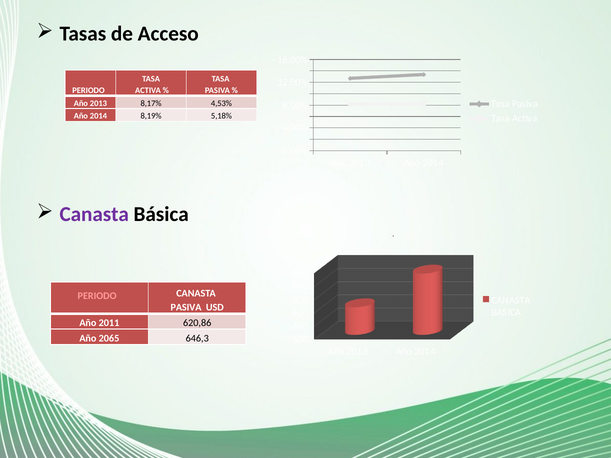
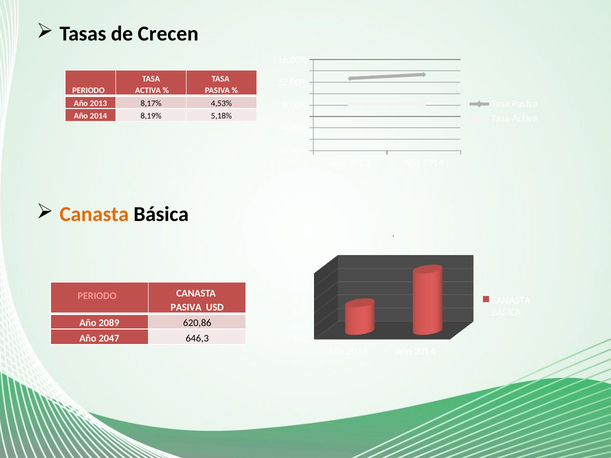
Acceso: Acceso -> Crecen
Canasta at (94, 214) colour: purple -> orange
2011: 2011 -> 2089
2065: 2065 -> 2047
